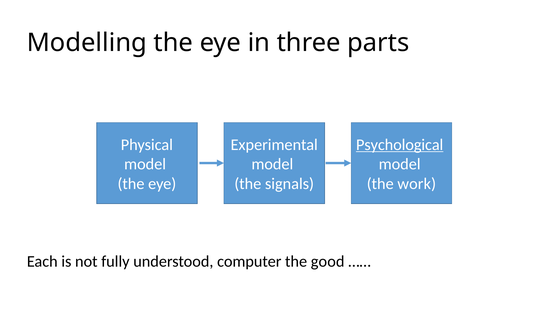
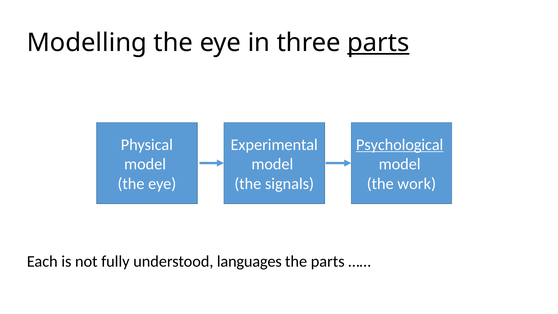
parts at (378, 43) underline: none -> present
computer: computer -> languages
the good: good -> parts
